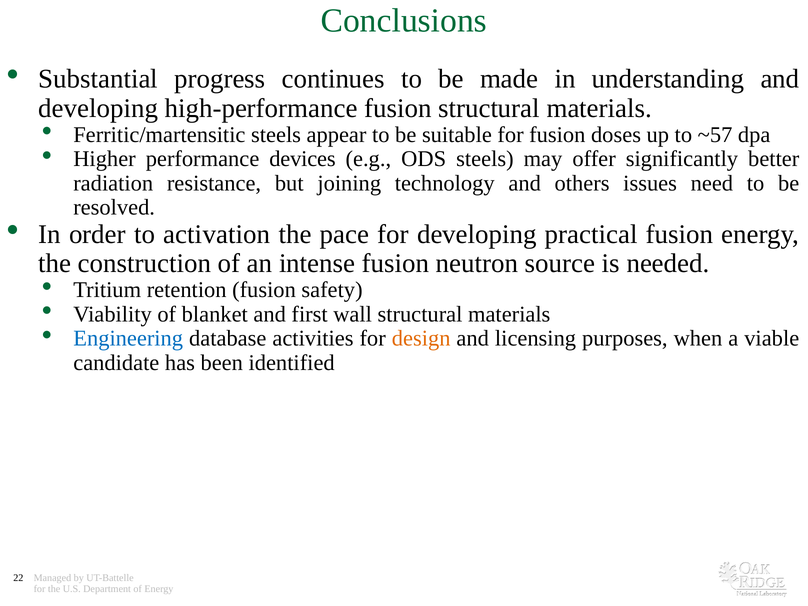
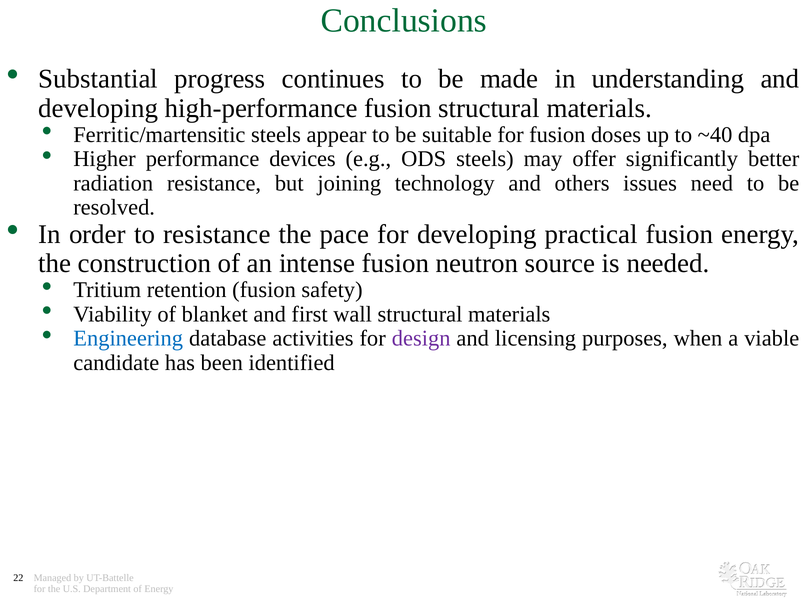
~57: ~57 -> ~40
to activation: activation -> resistance
design colour: orange -> purple
